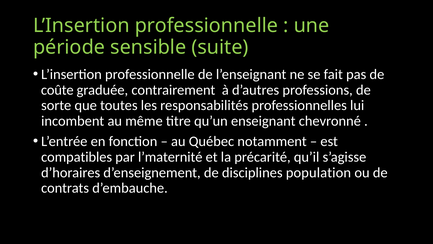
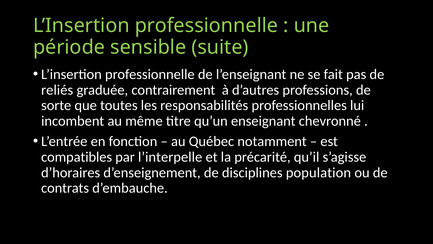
coûte: coûte -> reliés
l’maternité: l’maternité -> l’interpelle
